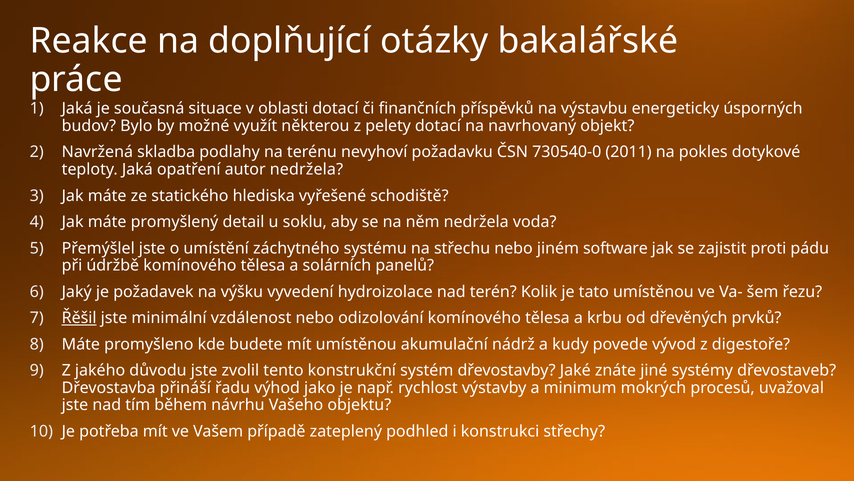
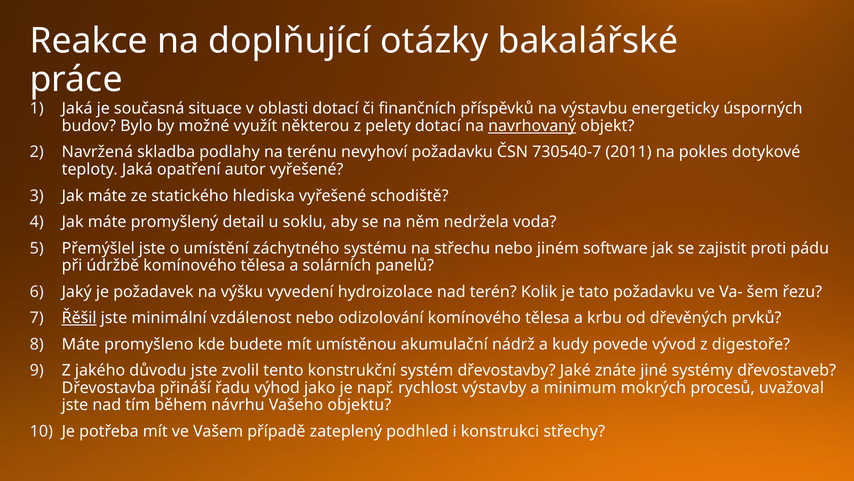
navrhovaný underline: none -> present
730540-0: 730540-0 -> 730540-7
autor nedržela: nedržela -> vyřešené
tato umístěnou: umístěnou -> požadavku
